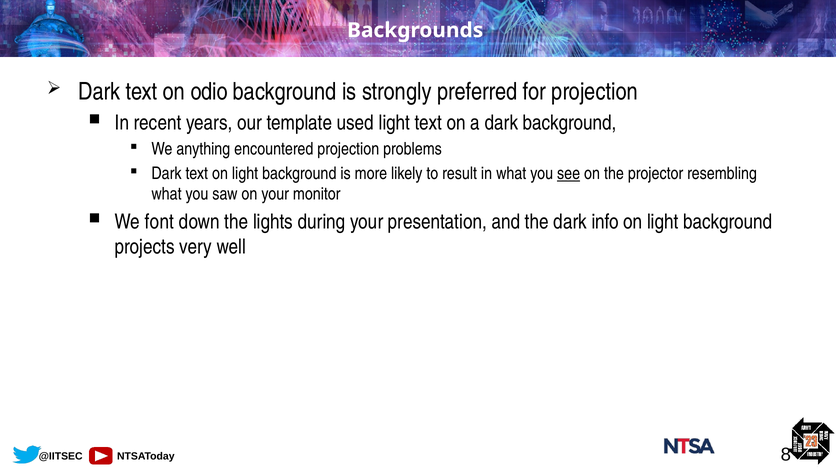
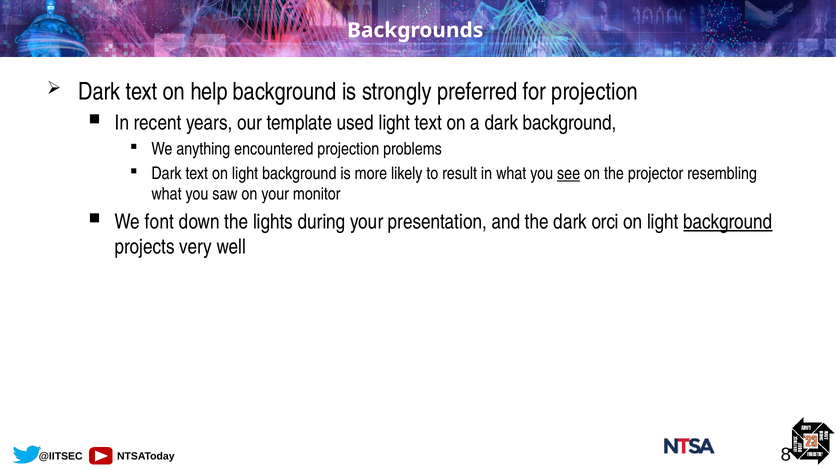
odio: odio -> help
info: info -> orci
background at (728, 222) underline: none -> present
